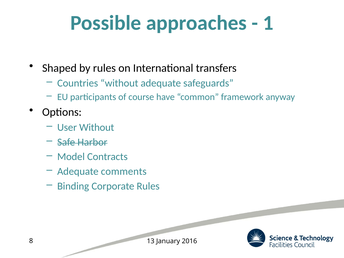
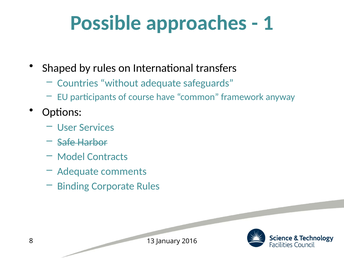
User Without: Without -> Services
